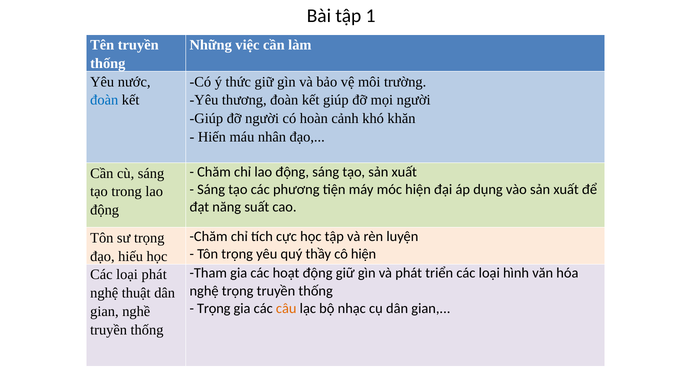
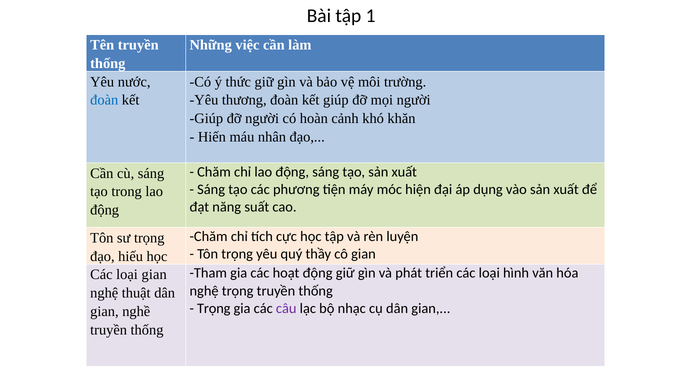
cô hiện: hiện -> gian
loại phát: phát -> gian
câu colour: orange -> purple
